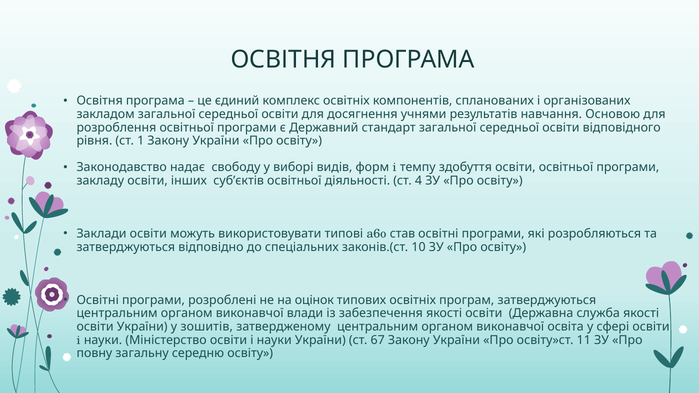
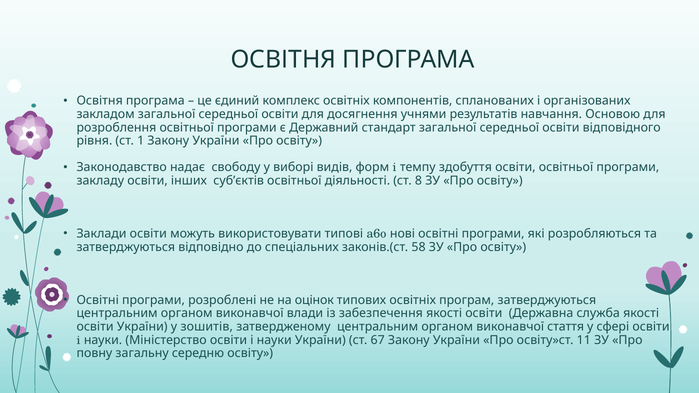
4: 4 -> 8
став: став -> нові
10: 10 -> 58
освіта: освіта -> стаття
